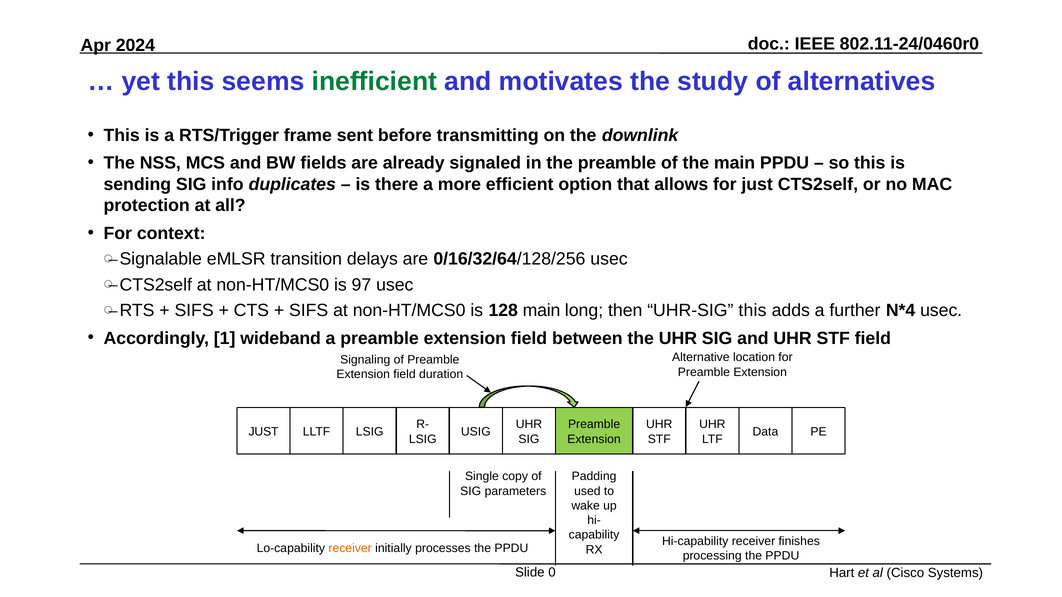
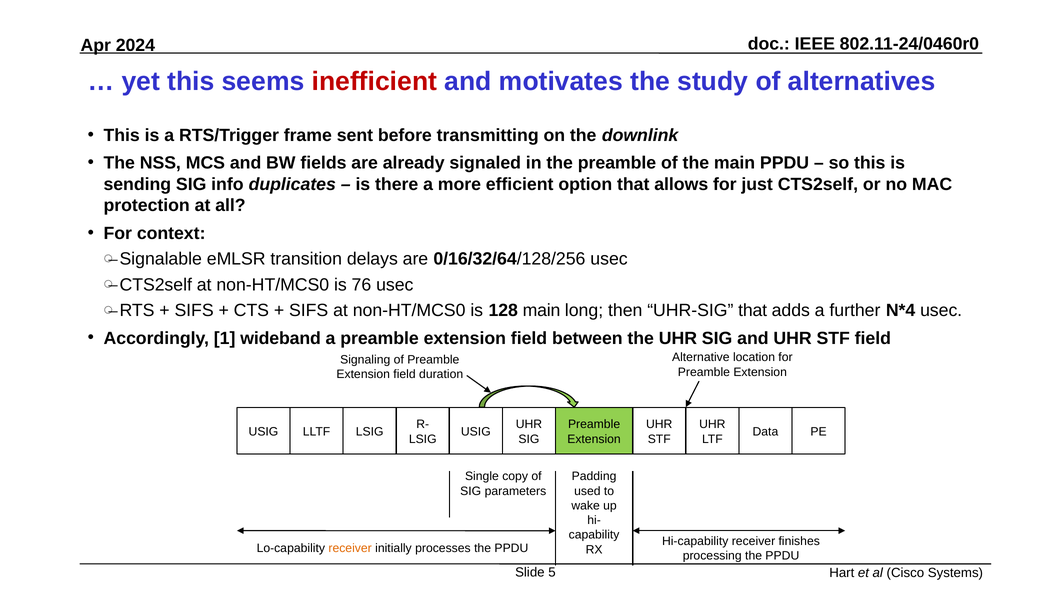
inefficient colour: green -> red
97: 97 -> 76
UHR-SIG this: this -> that
JUST at (264, 432): JUST -> USIG
0: 0 -> 5
